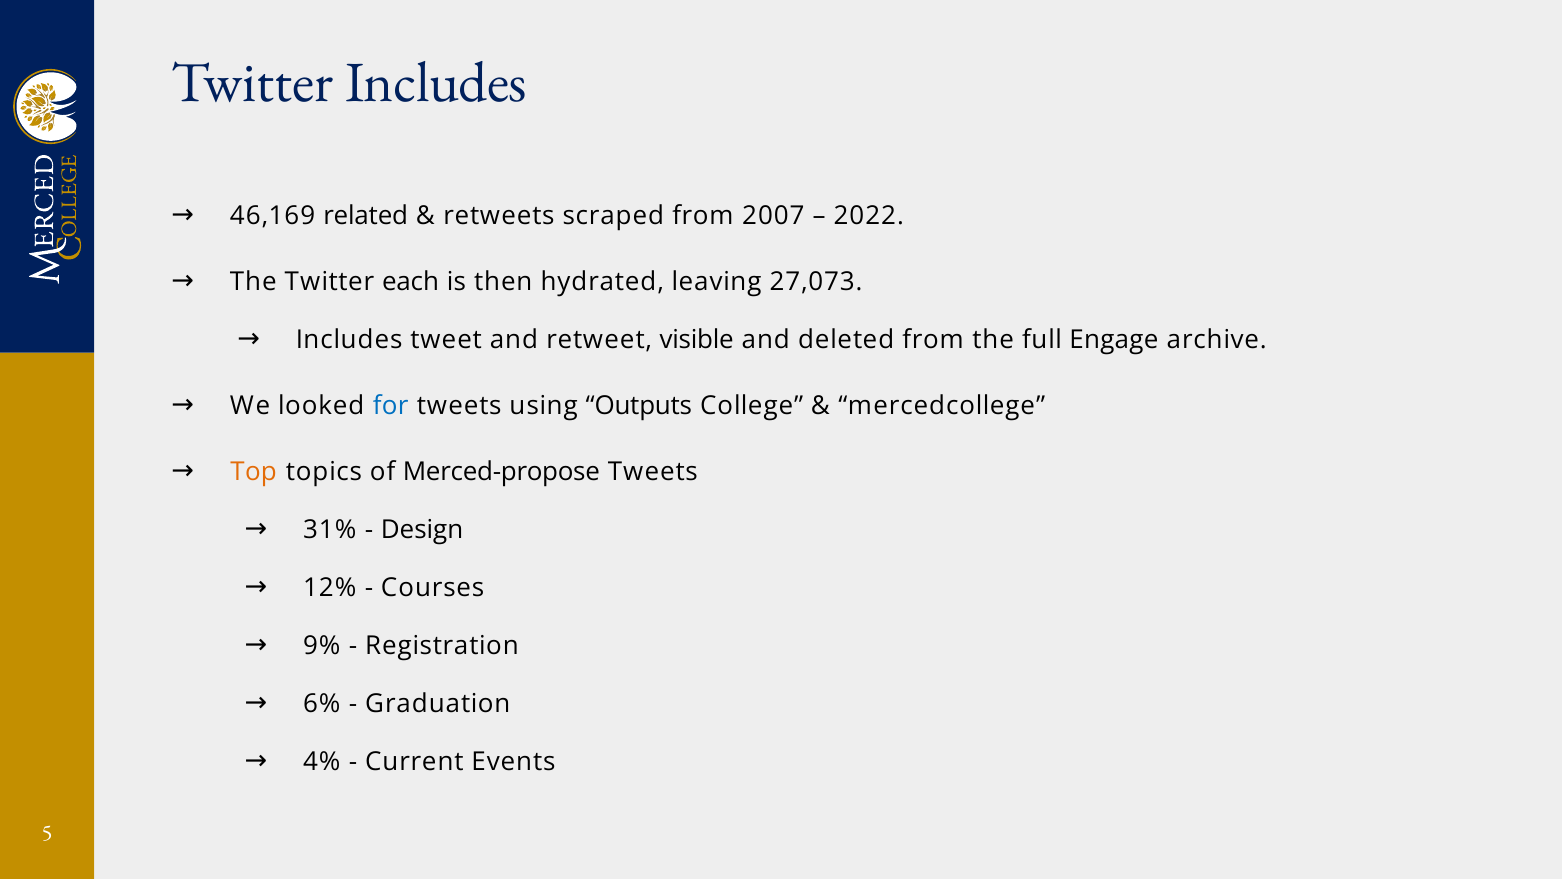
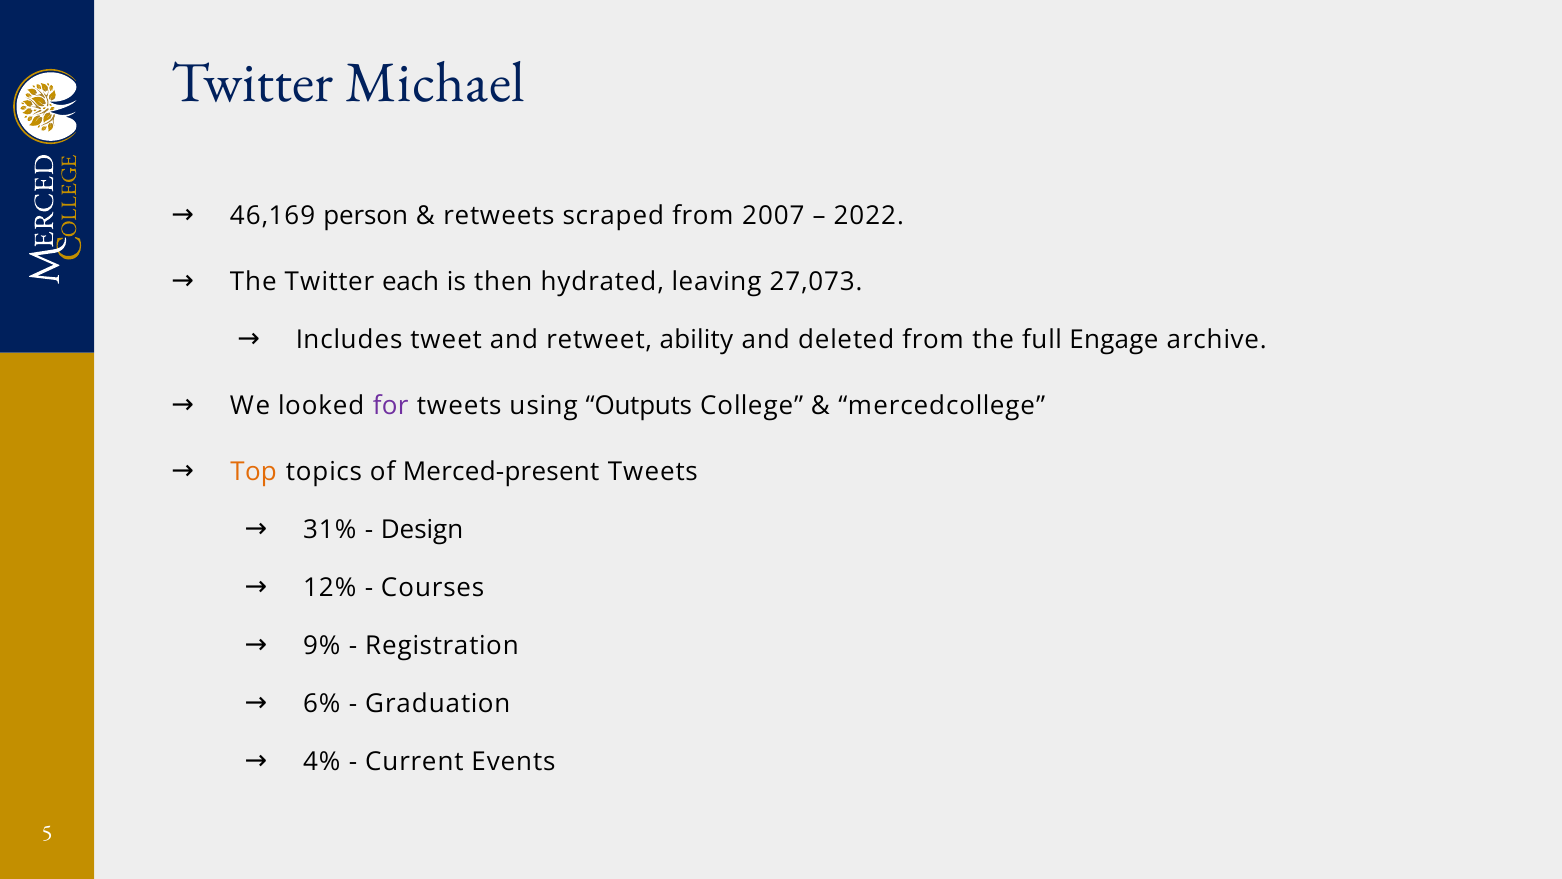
Twitter Includes: Includes -> Michael
related: related -> person
visible: visible -> ability
for colour: blue -> purple
Merced-propose: Merced-propose -> Merced-present
